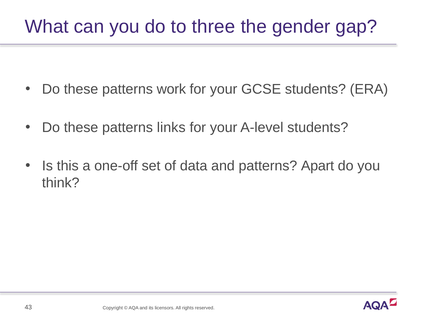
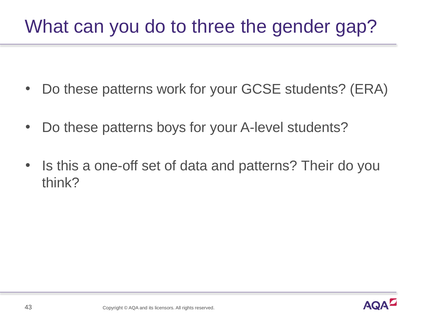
links: links -> boys
Apart: Apart -> Their
